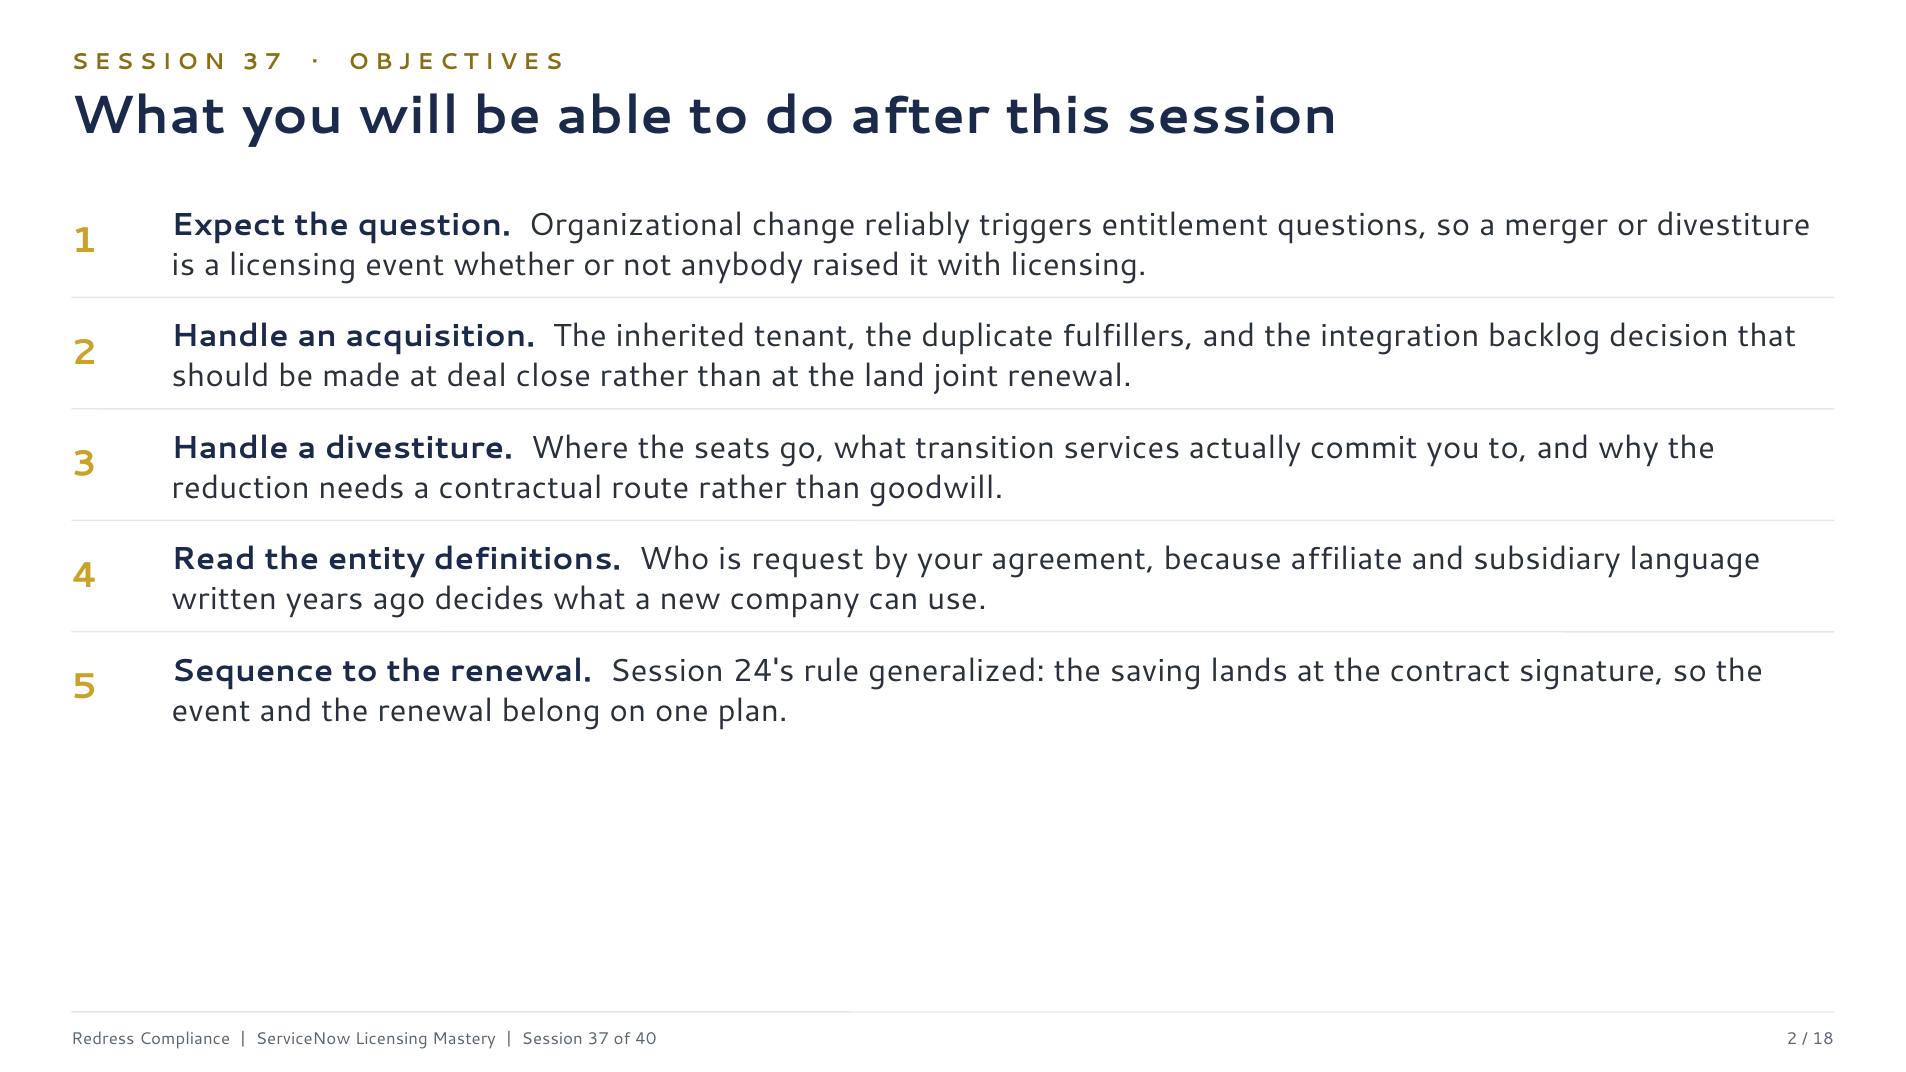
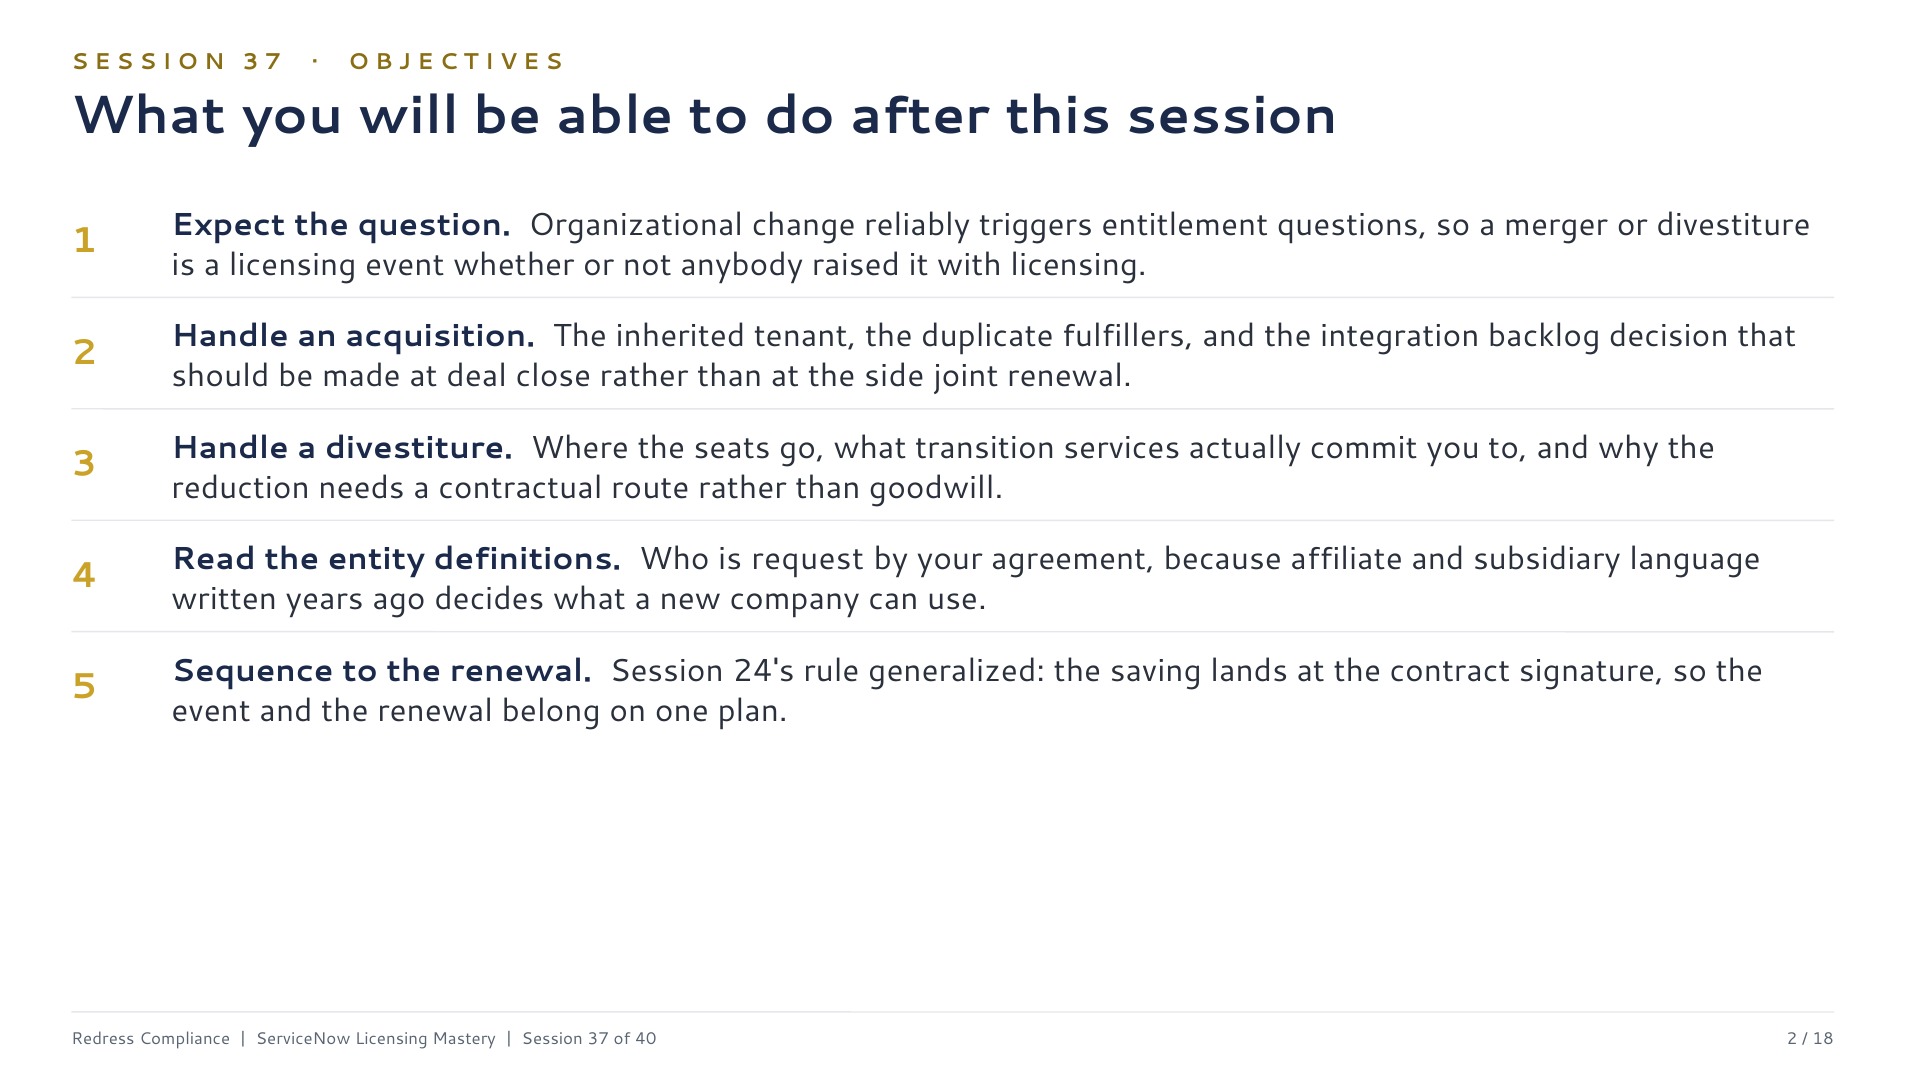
land: land -> side
